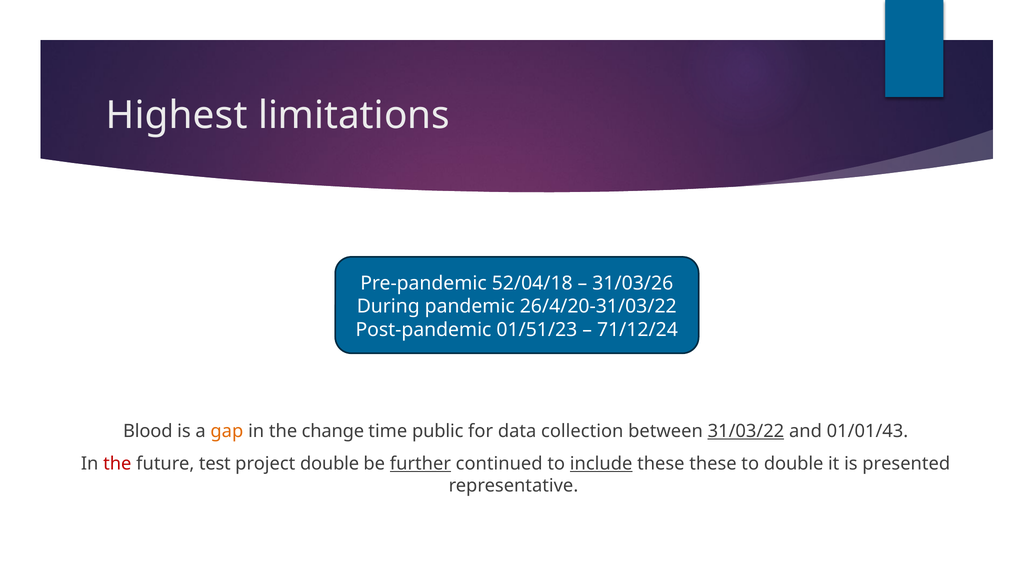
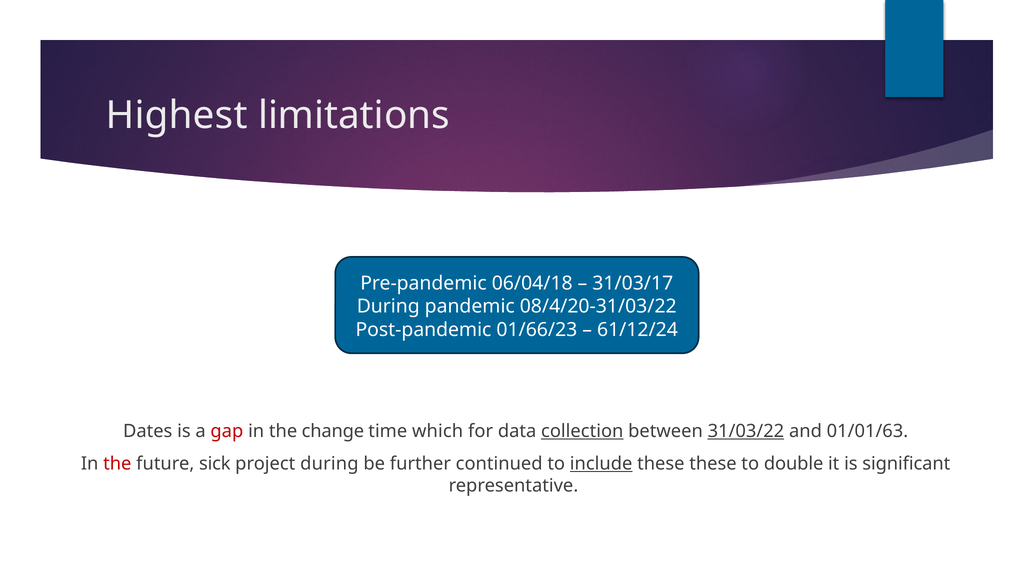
52/04/18: 52/04/18 -> 06/04/18
31/03/26: 31/03/26 -> 31/03/17
26/4/20-31/03/22: 26/4/20-31/03/22 -> 08/4/20-31/03/22
01/51/23: 01/51/23 -> 01/66/23
71/12/24: 71/12/24 -> 61/12/24
Blood: Blood -> Dates
gap colour: orange -> red
public: public -> which
collection underline: none -> present
01/01/43: 01/01/43 -> 01/01/63
test: test -> sick
project double: double -> during
further underline: present -> none
presented: presented -> significant
